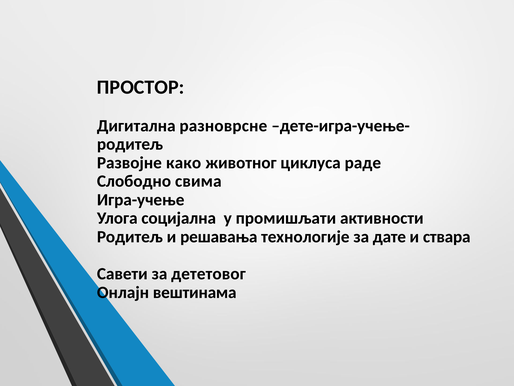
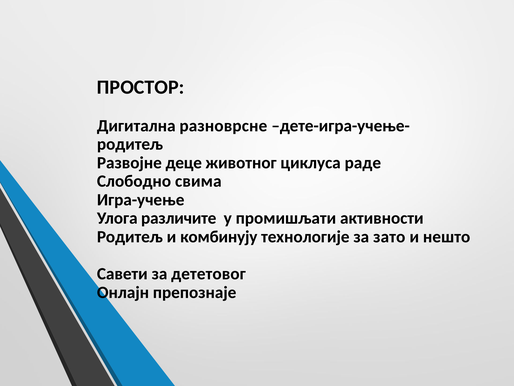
како: како -> деце
социјална: социјална -> различите
решавања: решавања -> комбинују
дате: дате -> зато
ствара: ствара -> нешто
вештинама: вештинама -> препознаје
